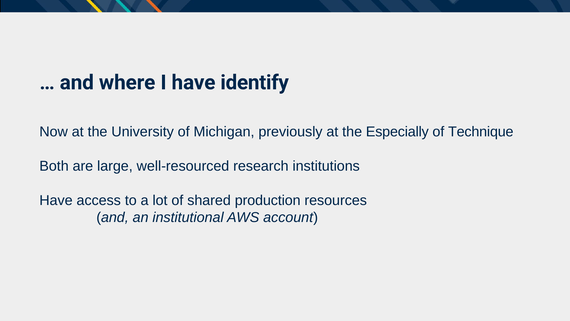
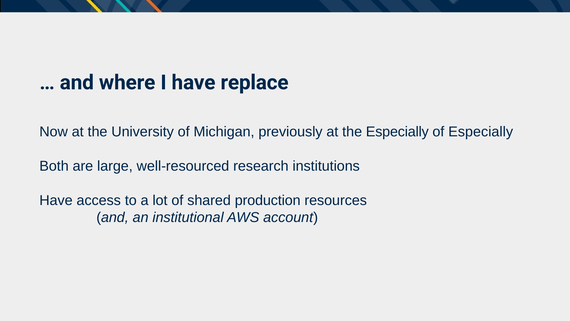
identify: identify -> replace
of Technique: Technique -> Especially
